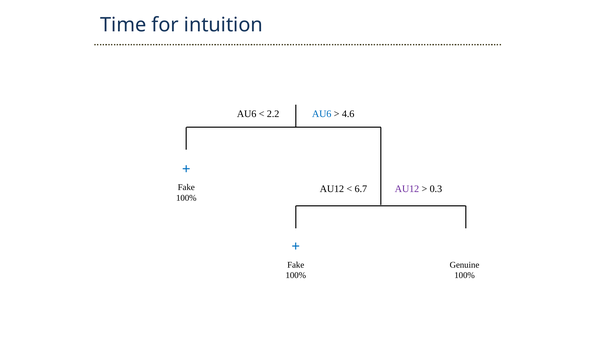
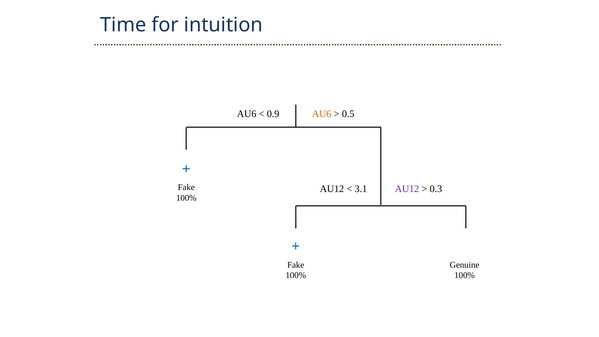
2.2: 2.2 -> 0.9
AU6 at (322, 114) colour: blue -> orange
4.6: 4.6 -> 0.5
6.7: 6.7 -> 3.1
